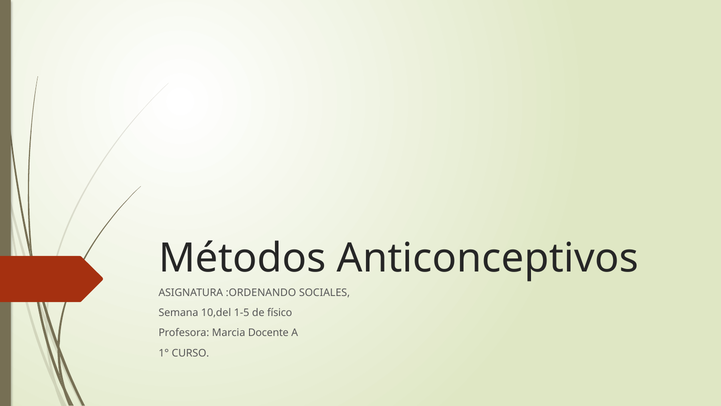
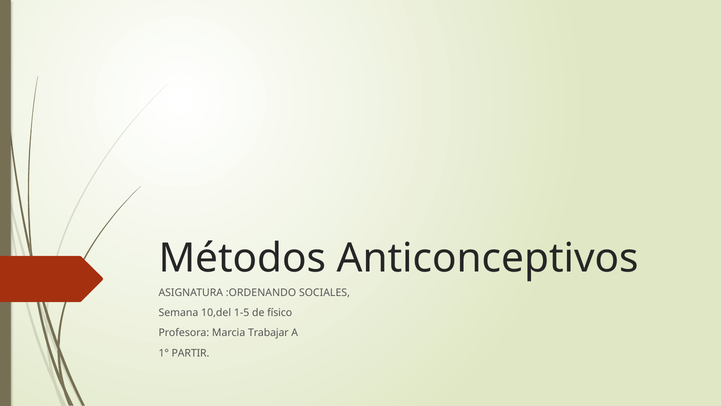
Docente: Docente -> Trabajar
CURSO: CURSO -> PARTIR
